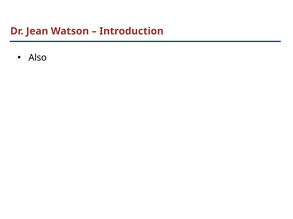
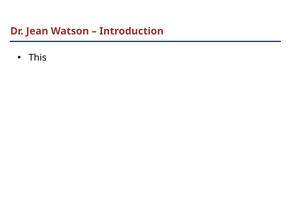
Also: Also -> This
